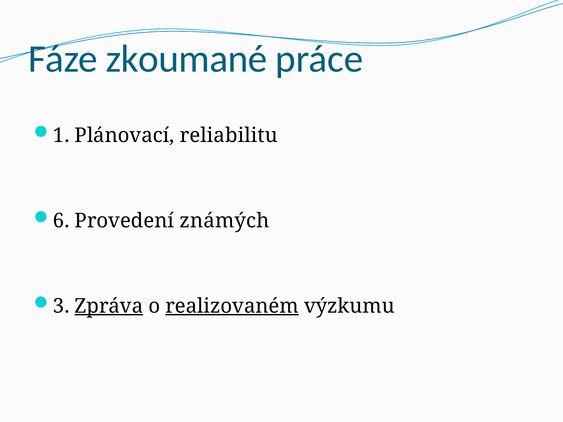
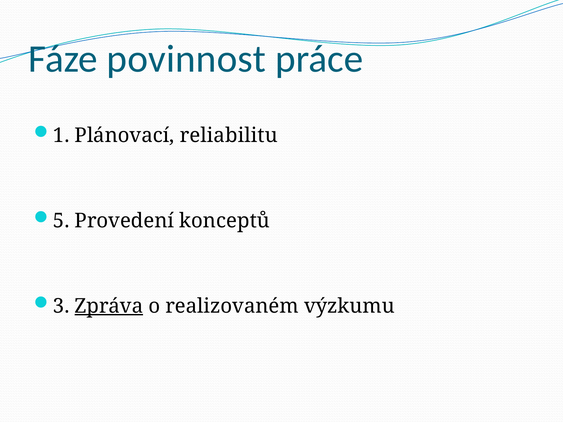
zkoumané: zkoumané -> povinnost
6: 6 -> 5
známých: známých -> konceptů
realizovaném underline: present -> none
